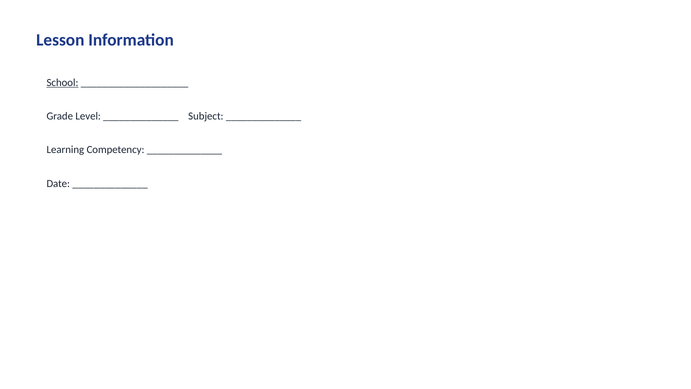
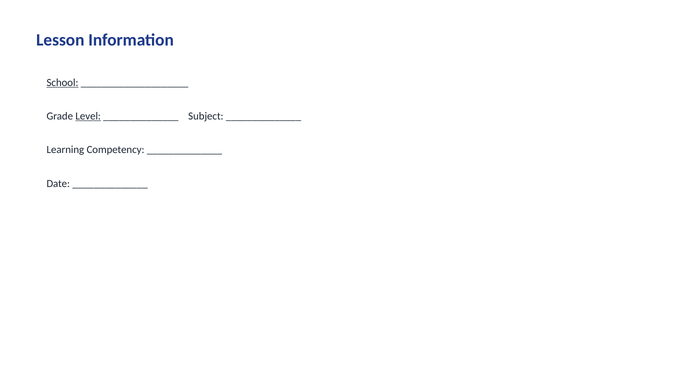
Level underline: none -> present
